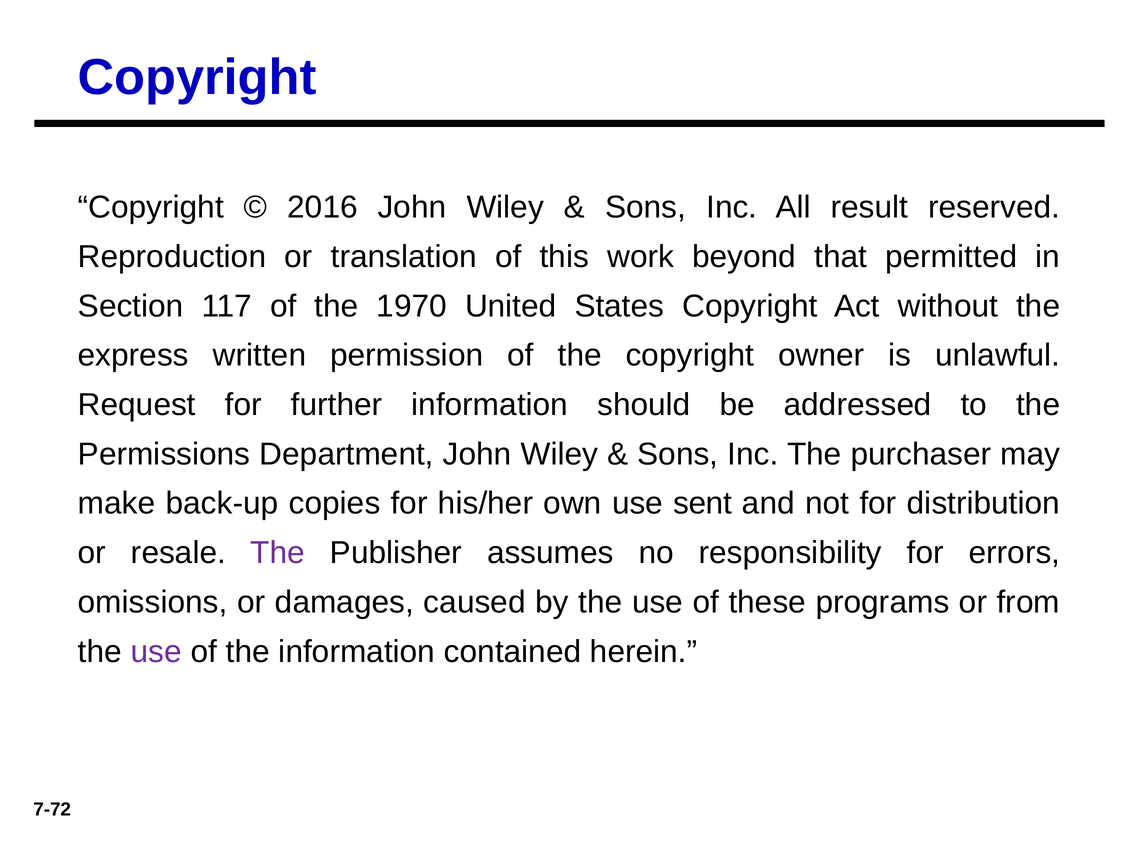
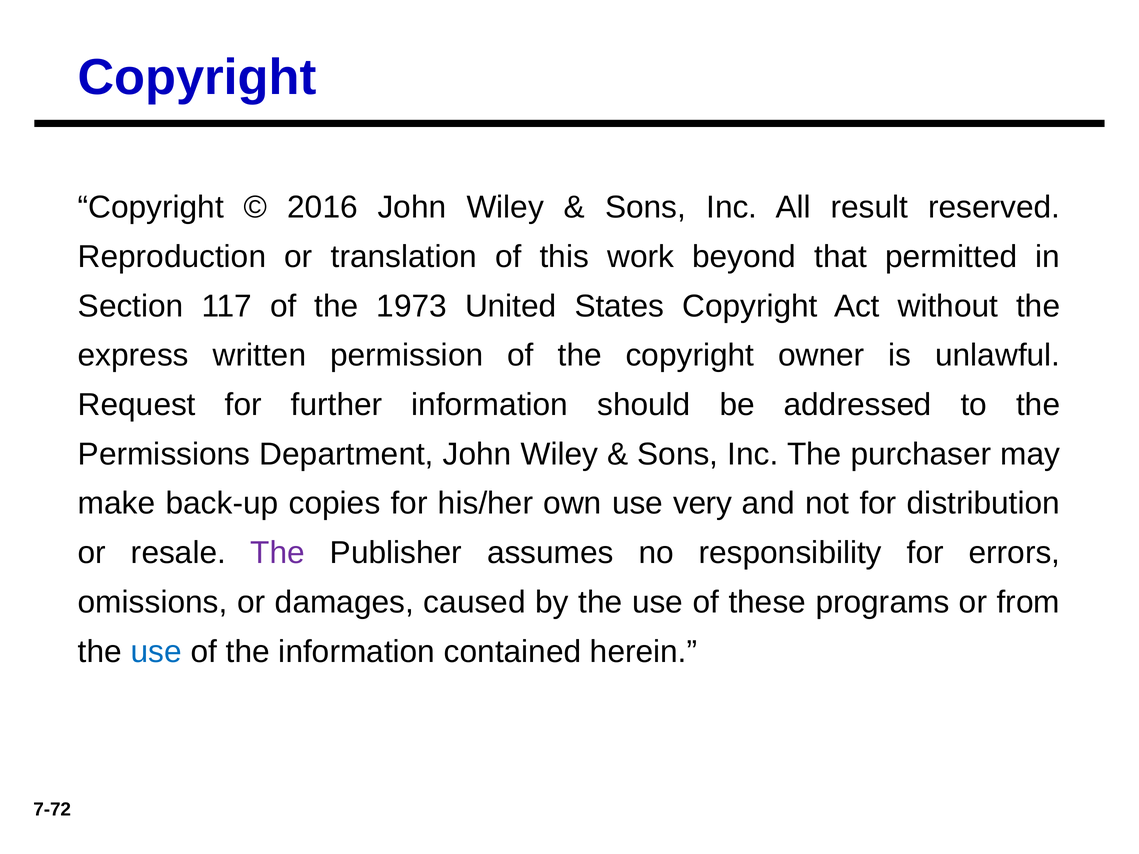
1970: 1970 -> 1973
sent: sent -> very
use at (156, 652) colour: purple -> blue
